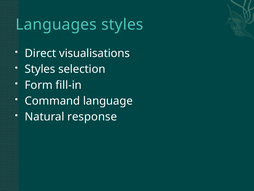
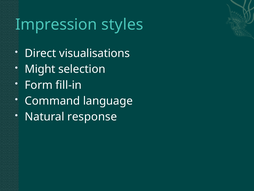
Languages: Languages -> Impression
Styles at (40, 69): Styles -> Might
